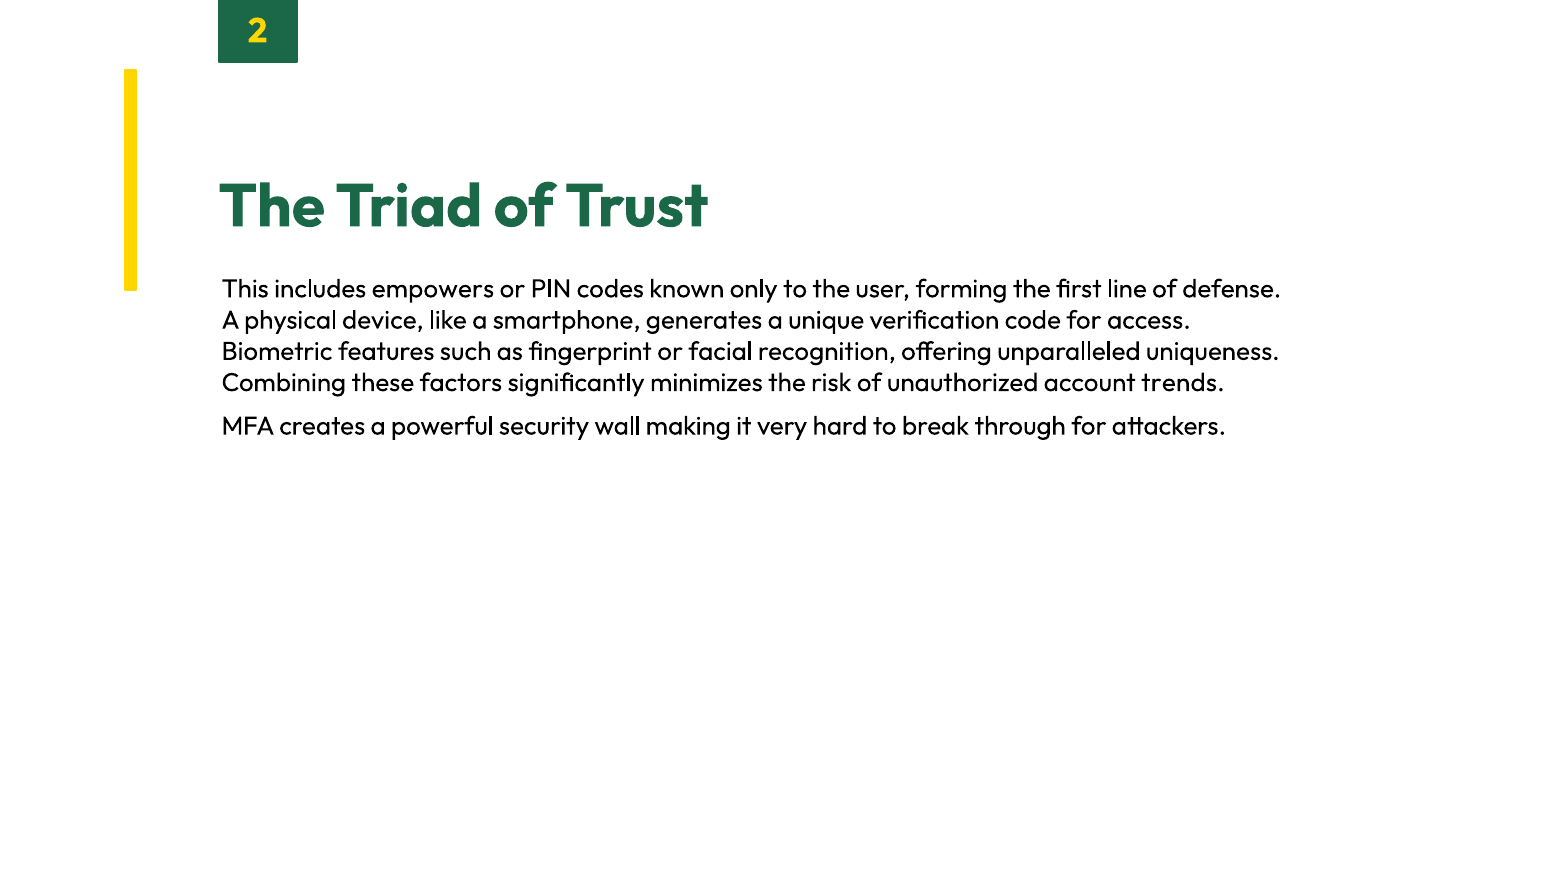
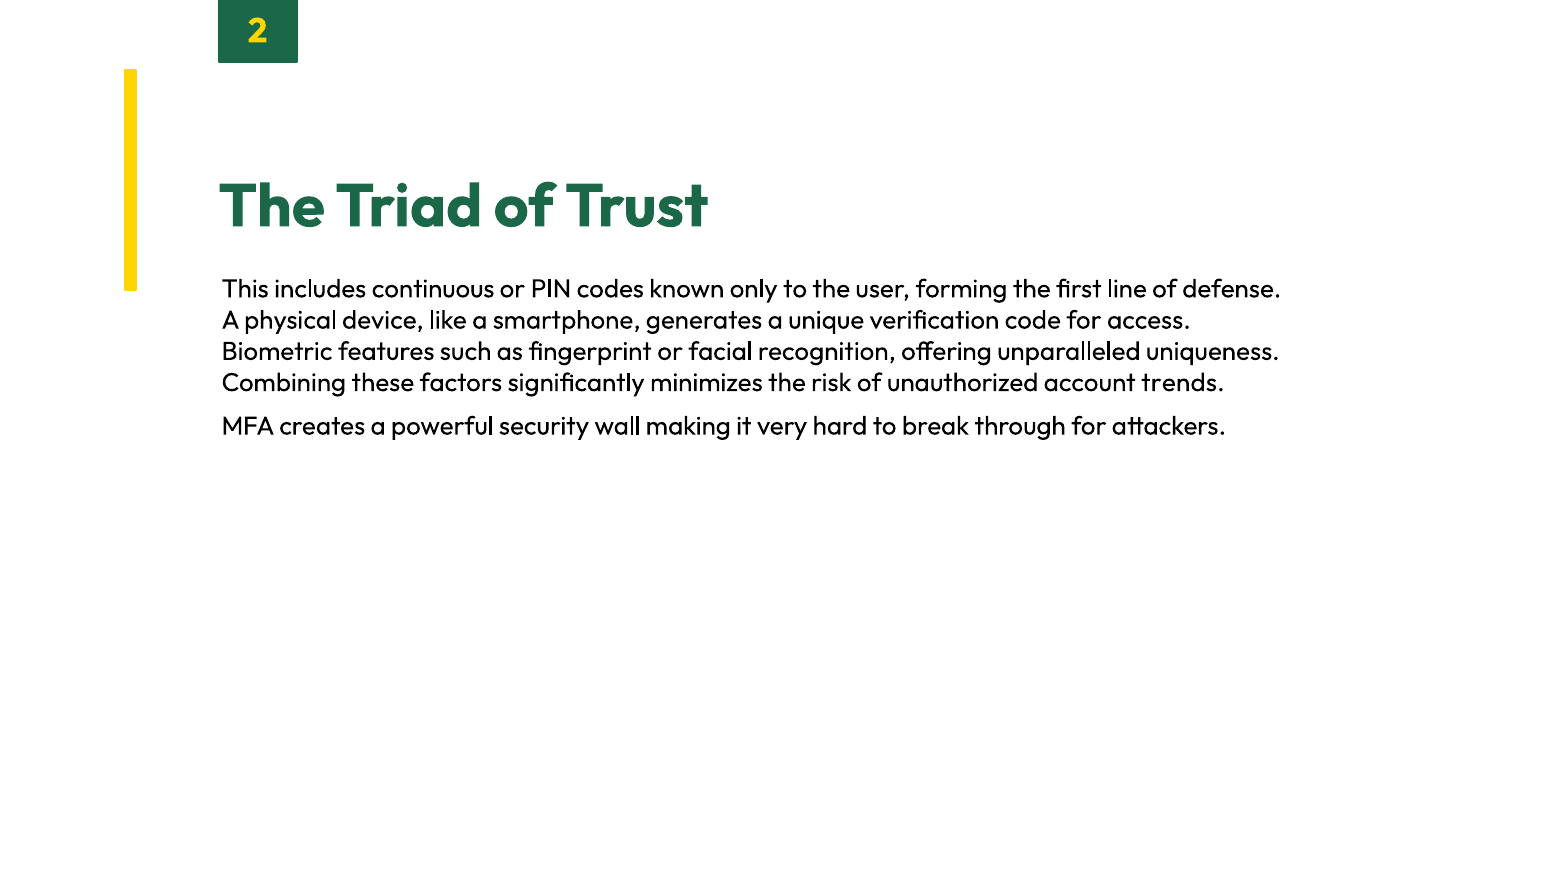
empowers: empowers -> continuous
